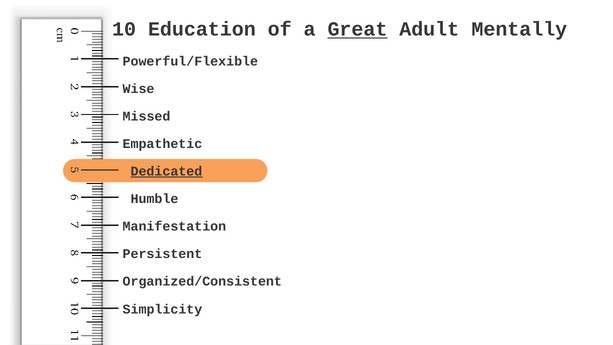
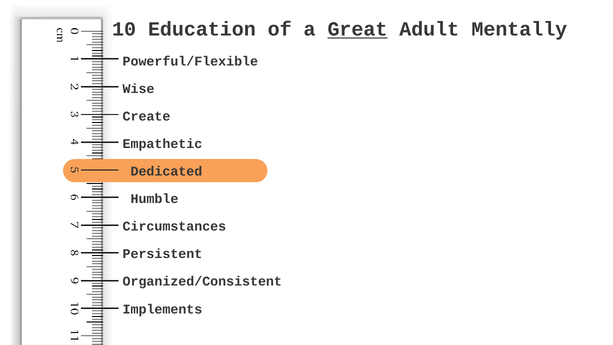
Missed: Missed -> Create
Dedicated underline: present -> none
Manifestation: Manifestation -> Circumstances
Simplicity: Simplicity -> Implements
